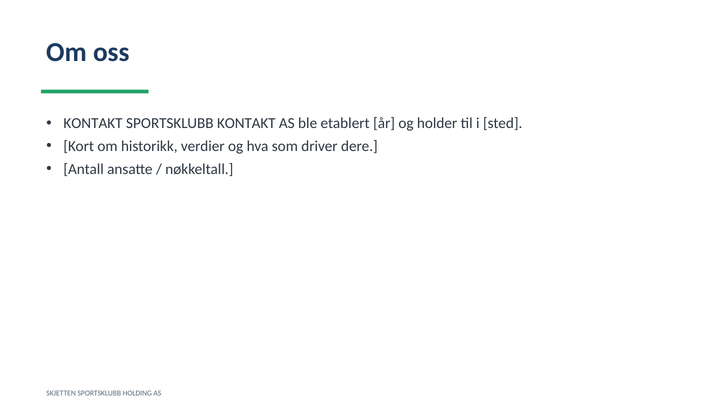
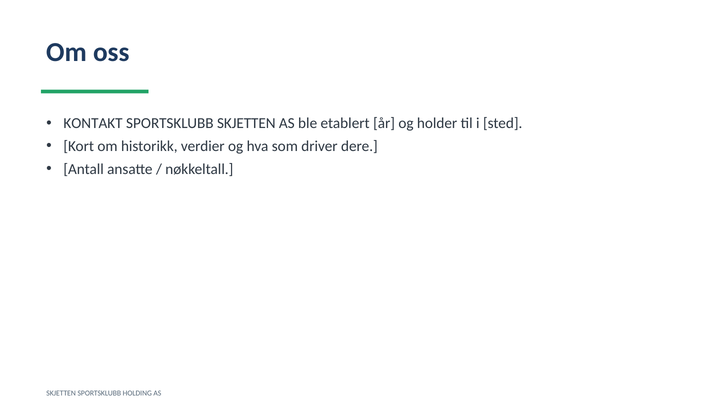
SPORTSKLUBB KONTAKT: KONTAKT -> SKJETTEN
